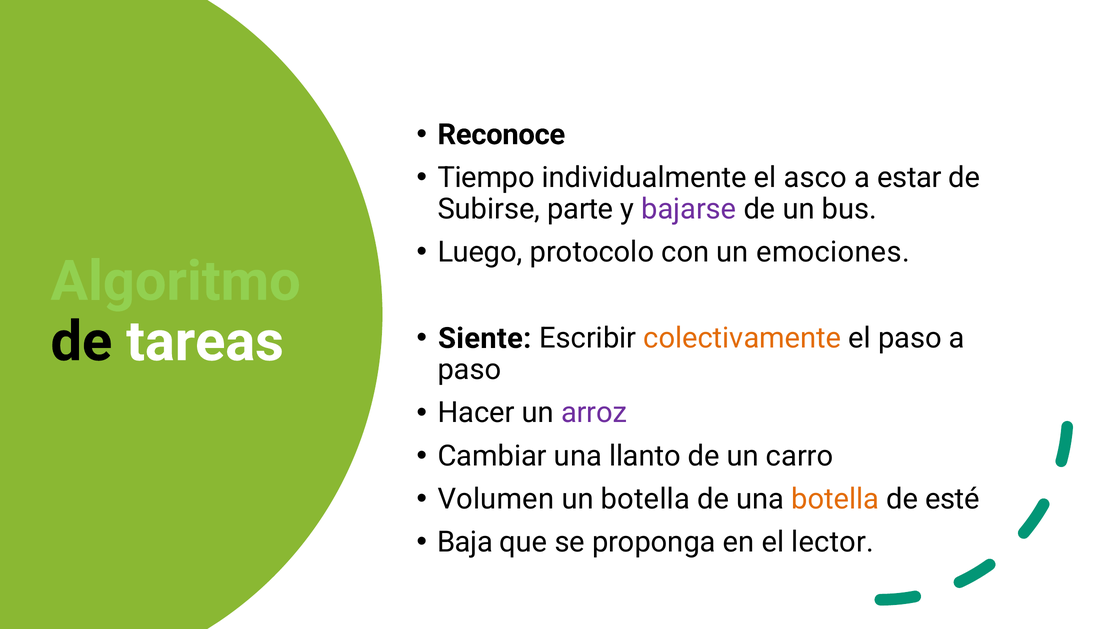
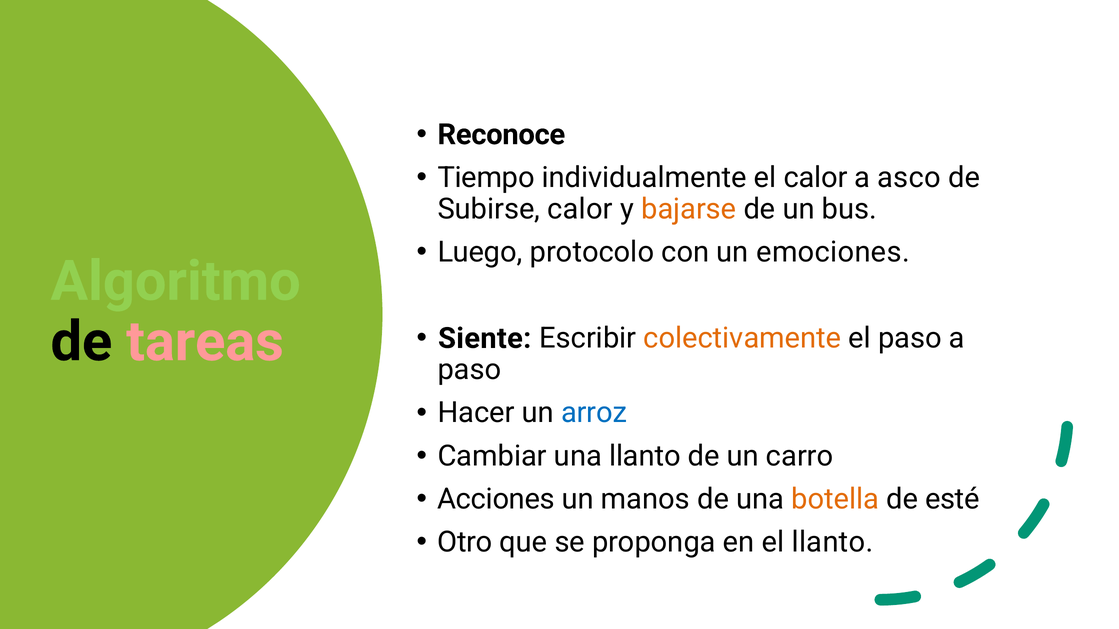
el asco: asco -> calor
estar: estar -> asco
Subirse parte: parte -> calor
bajarse colour: purple -> orange
tareas colour: white -> pink
arroz colour: purple -> blue
Volumen: Volumen -> Acciones
un botella: botella -> manos
Baja: Baja -> Otro
el lector: lector -> llanto
